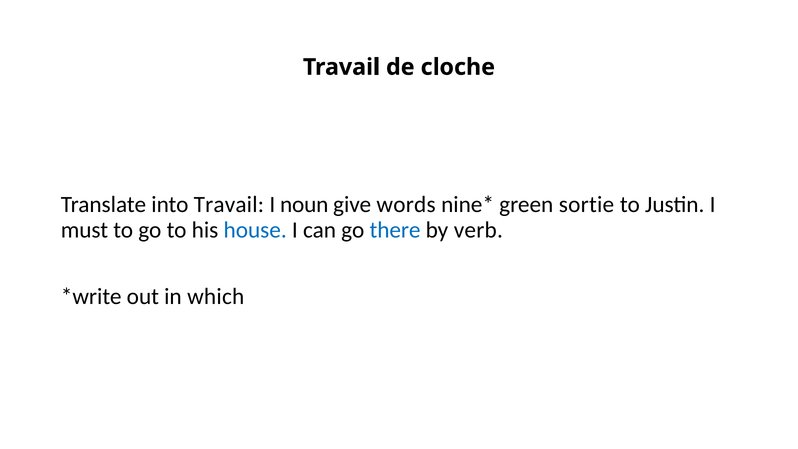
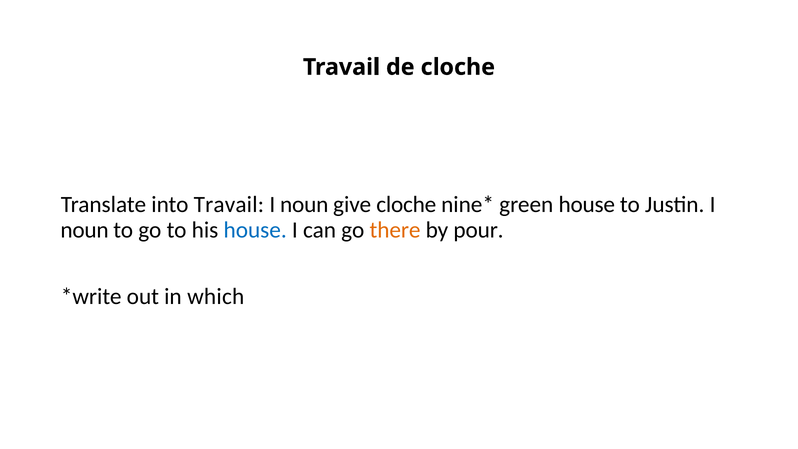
give words: words -> cloche
green sortie: sortie -> house
must at (84, 230): must -> noun
there colour: blue -> orange
verb: verb -> pour
